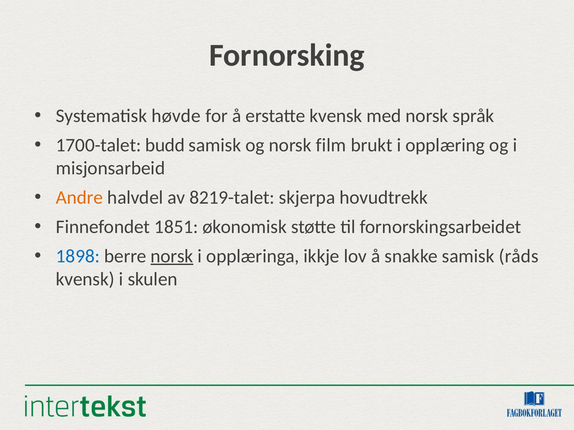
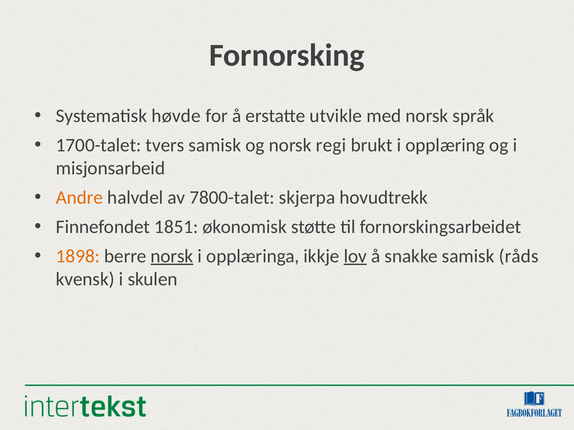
erstatte kvensk: kvensk -> utvikle
budd: budd -> tvers
film: film -> regi
8219-talet: 8219-talet -> 7800-talet
1898 colour: blue -> orange
lov underline: none -> present
